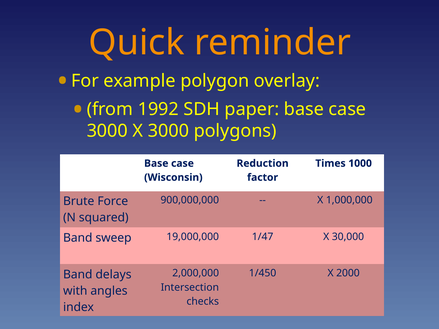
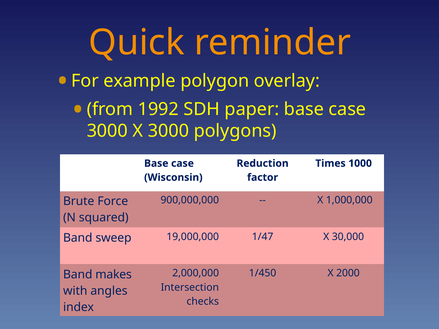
delays: delays -> makes
